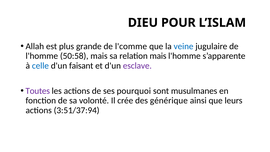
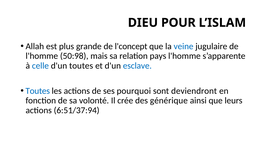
l'comme: l'comme -> l'concept
50:58: 50:58 -> 50:98
relation mais: mais -> pays
d'un faisant: faisant -> toutes
esclave colour: purple -> blue
Toutes at (38, 91) colour: purple -> blue
musulmanes: musulmanes -> deviendront
3:51/37:94: 3:51/37:94 -> 6:51/37:94
